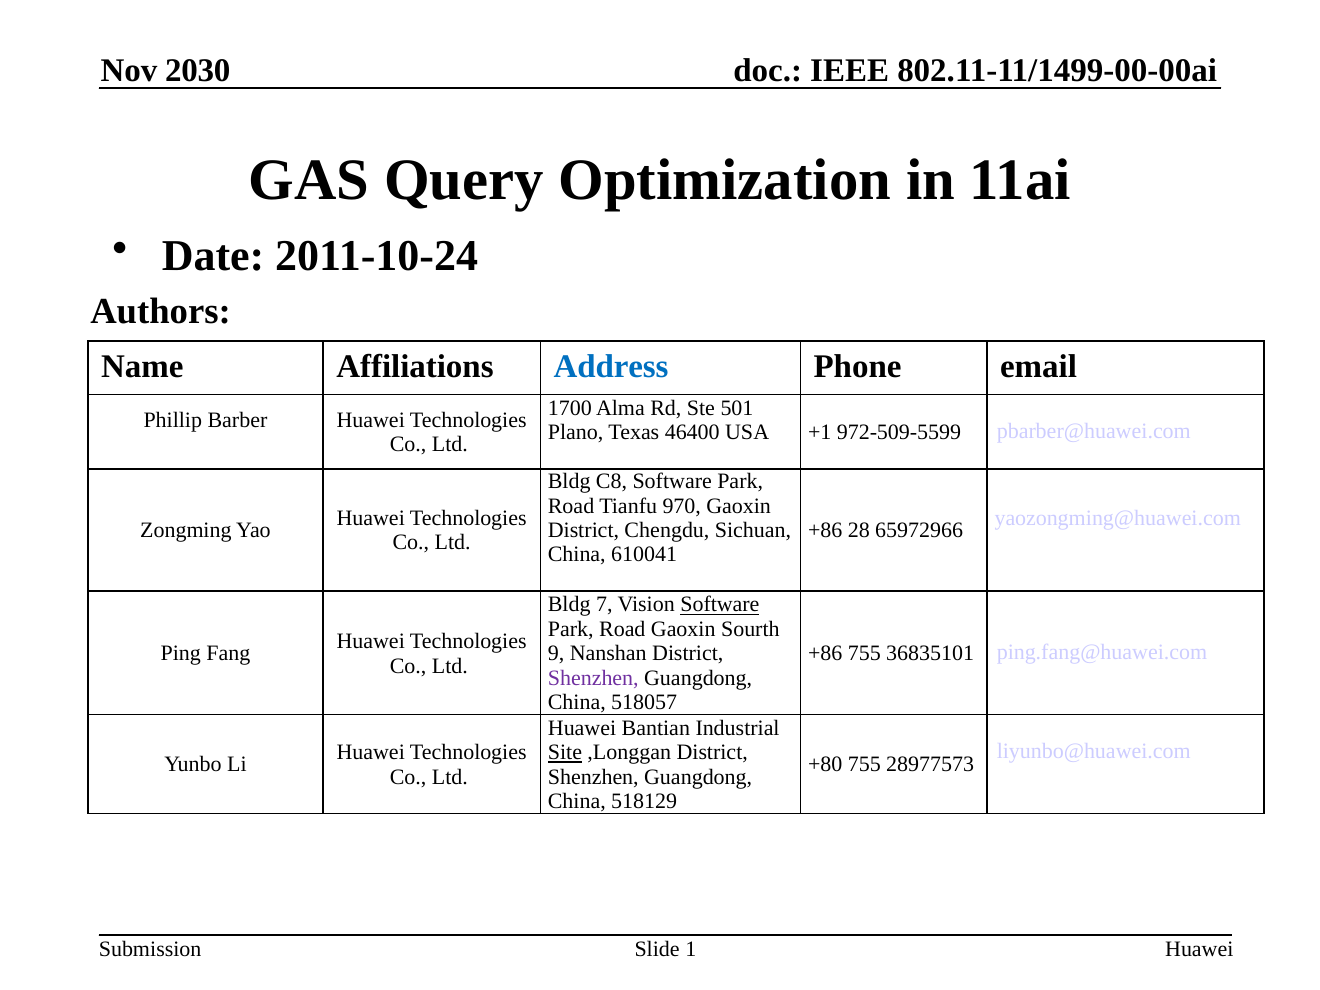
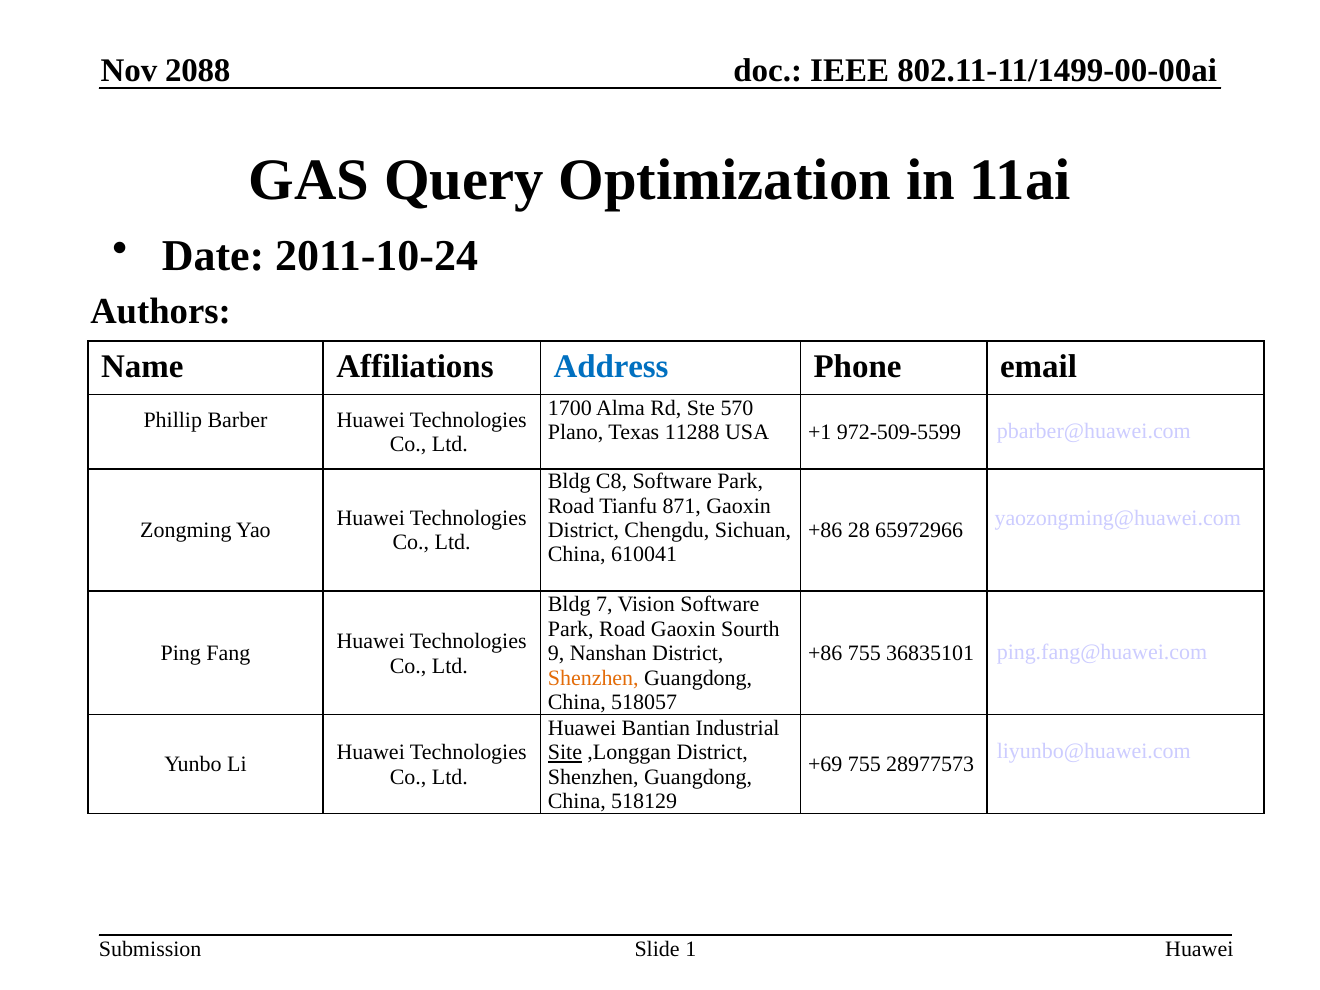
2030: 2030 -> 2088
501: 501 -> 570
46400: 46400 -> 11288
970: 970 -> 871
Software at (720, 605) underline: present -> none
Shenzhen at (593, 678) colour: purple -> orange
+80: +80 -> +69
